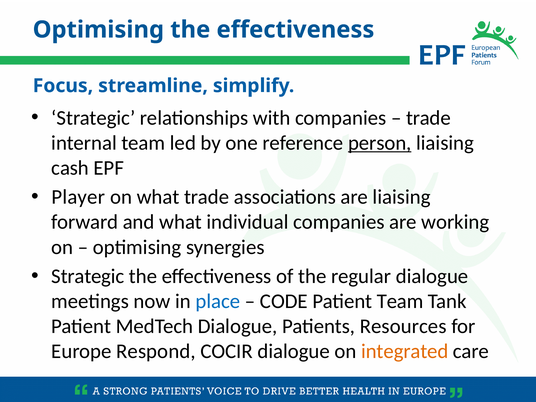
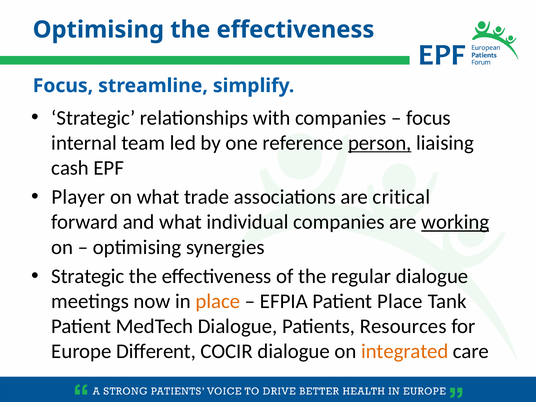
trade at (428, 118): trade -> focus
are liaising: liaising -> critical
working underline: none -> present
place at (218, 301) colour: blue -> orange
CODE: CODE -> EFPIA
Patient Team: Team -> Place
Respond: Respond -> Different
